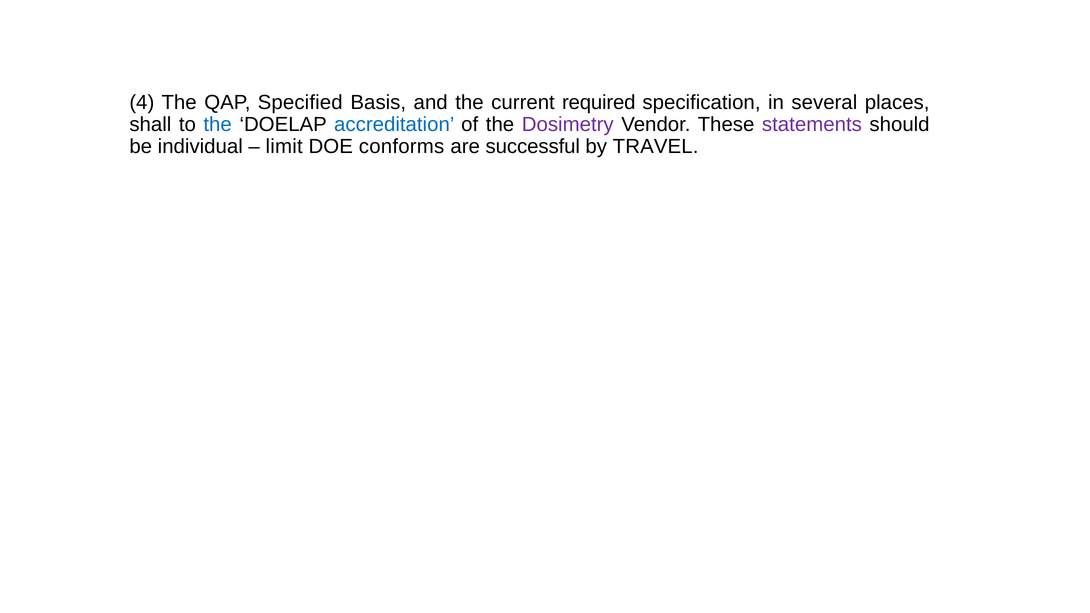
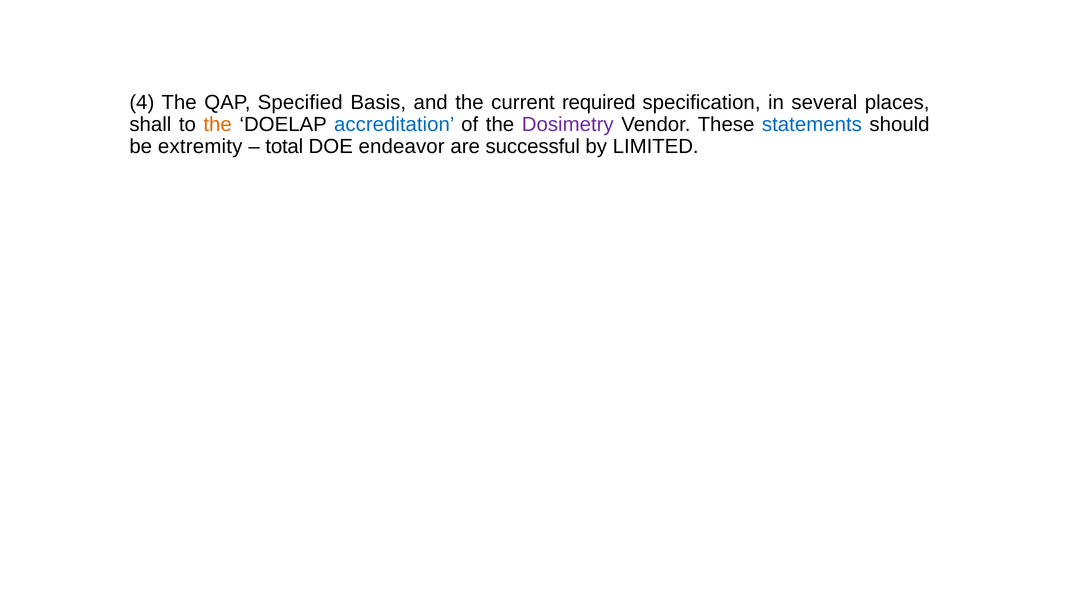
the at (218, 124) colour: blue -> orange
statements colour: purple -> blue
individual: individual -> extremity
limit: limit -> total
conforms: conforms -> endeavor
TRAVEL: TRAVEL -> LIMITED
